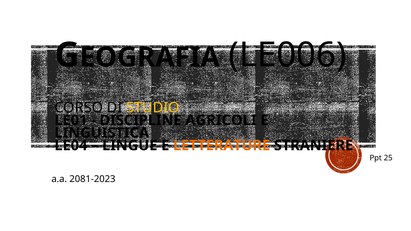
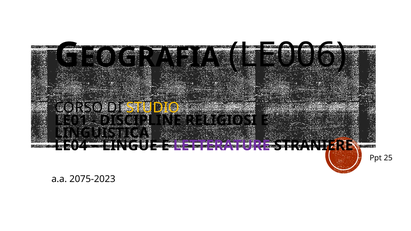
AGRICOLI: AGRICOLI -> RELIGIOSI
LETTERATURE colour: orange -> purple
2081-2023: 2081-2023 -> 2075-2023
